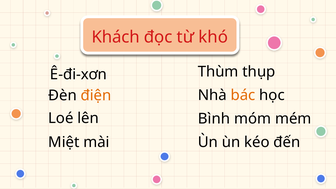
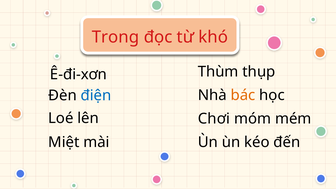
Khách: Khách -> Trong
điện colour: orange -> blue
Bình: Bình -> Chơi
